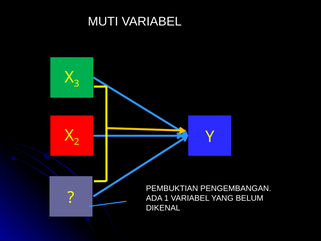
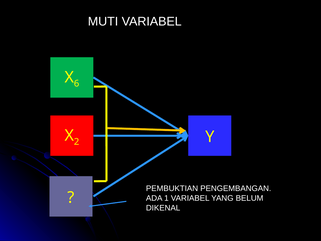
3: 3 -> 6
